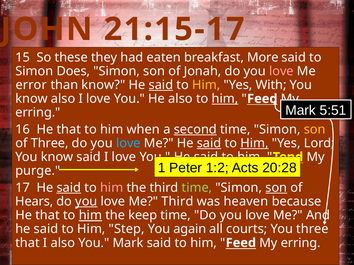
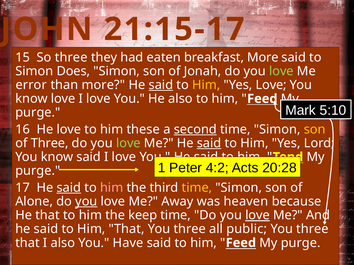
So these: these -> three
love at (281, 71) colour: pink -> light green
than know: know -> more
Yes With: With -> Love
know also: also -> love
him at (225, 99) underline: present -> none
5:51: 5:51 -> 5:10
erring at (38, 113): erring -> purge
16 He that: that -> love
when: when -> these
love at (128, 144) colour: light blue -> light green
Him at (254, 144) underline: present -> none
1:2: 1:2 -> 4:2
time at (197, 188) colour: light green -> yellow
son at (276, 188) underline: present -> none
Hears: Hears -> Alone
Me Third: Third -> Away
him at (90, 216) underline: present -> none
love at (258, 216) underline: none -> present
Him Step: Step -> That
again at (190, 229): again -> three
courts: courts -> public
You Mark: Mark -> Have
erring at (301, 243): erring -> purge
